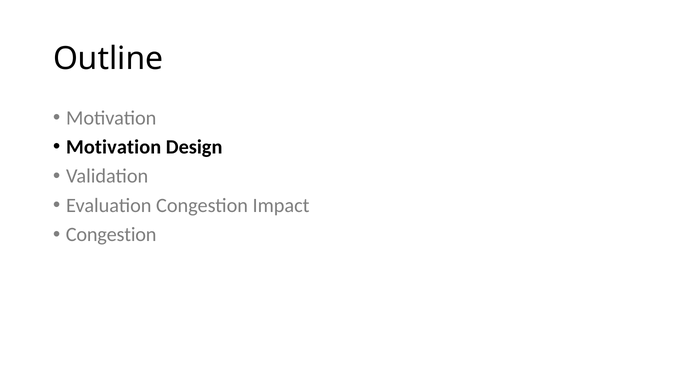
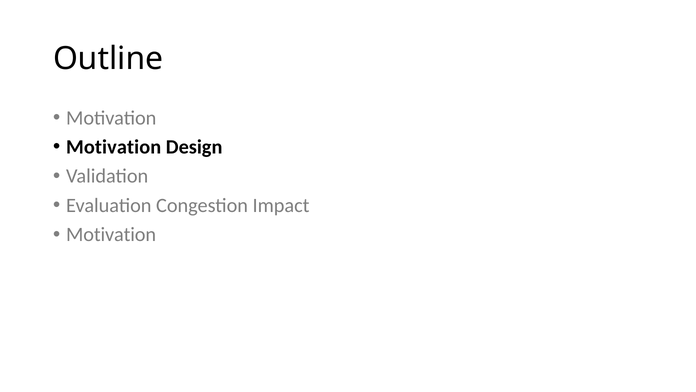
Congestion at (111, 234): Congestion -> Motivation
